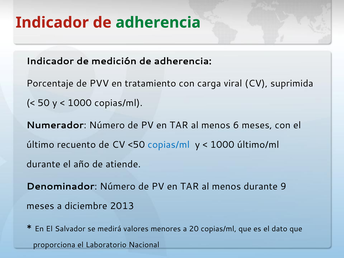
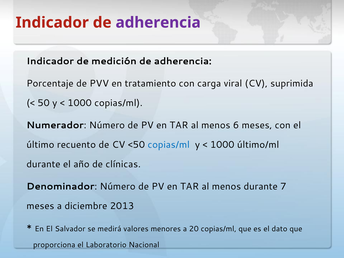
adherencia at (158, 23) colour: green -> purple
atiende: atiende -> clínicas
9: 9 -> 7
